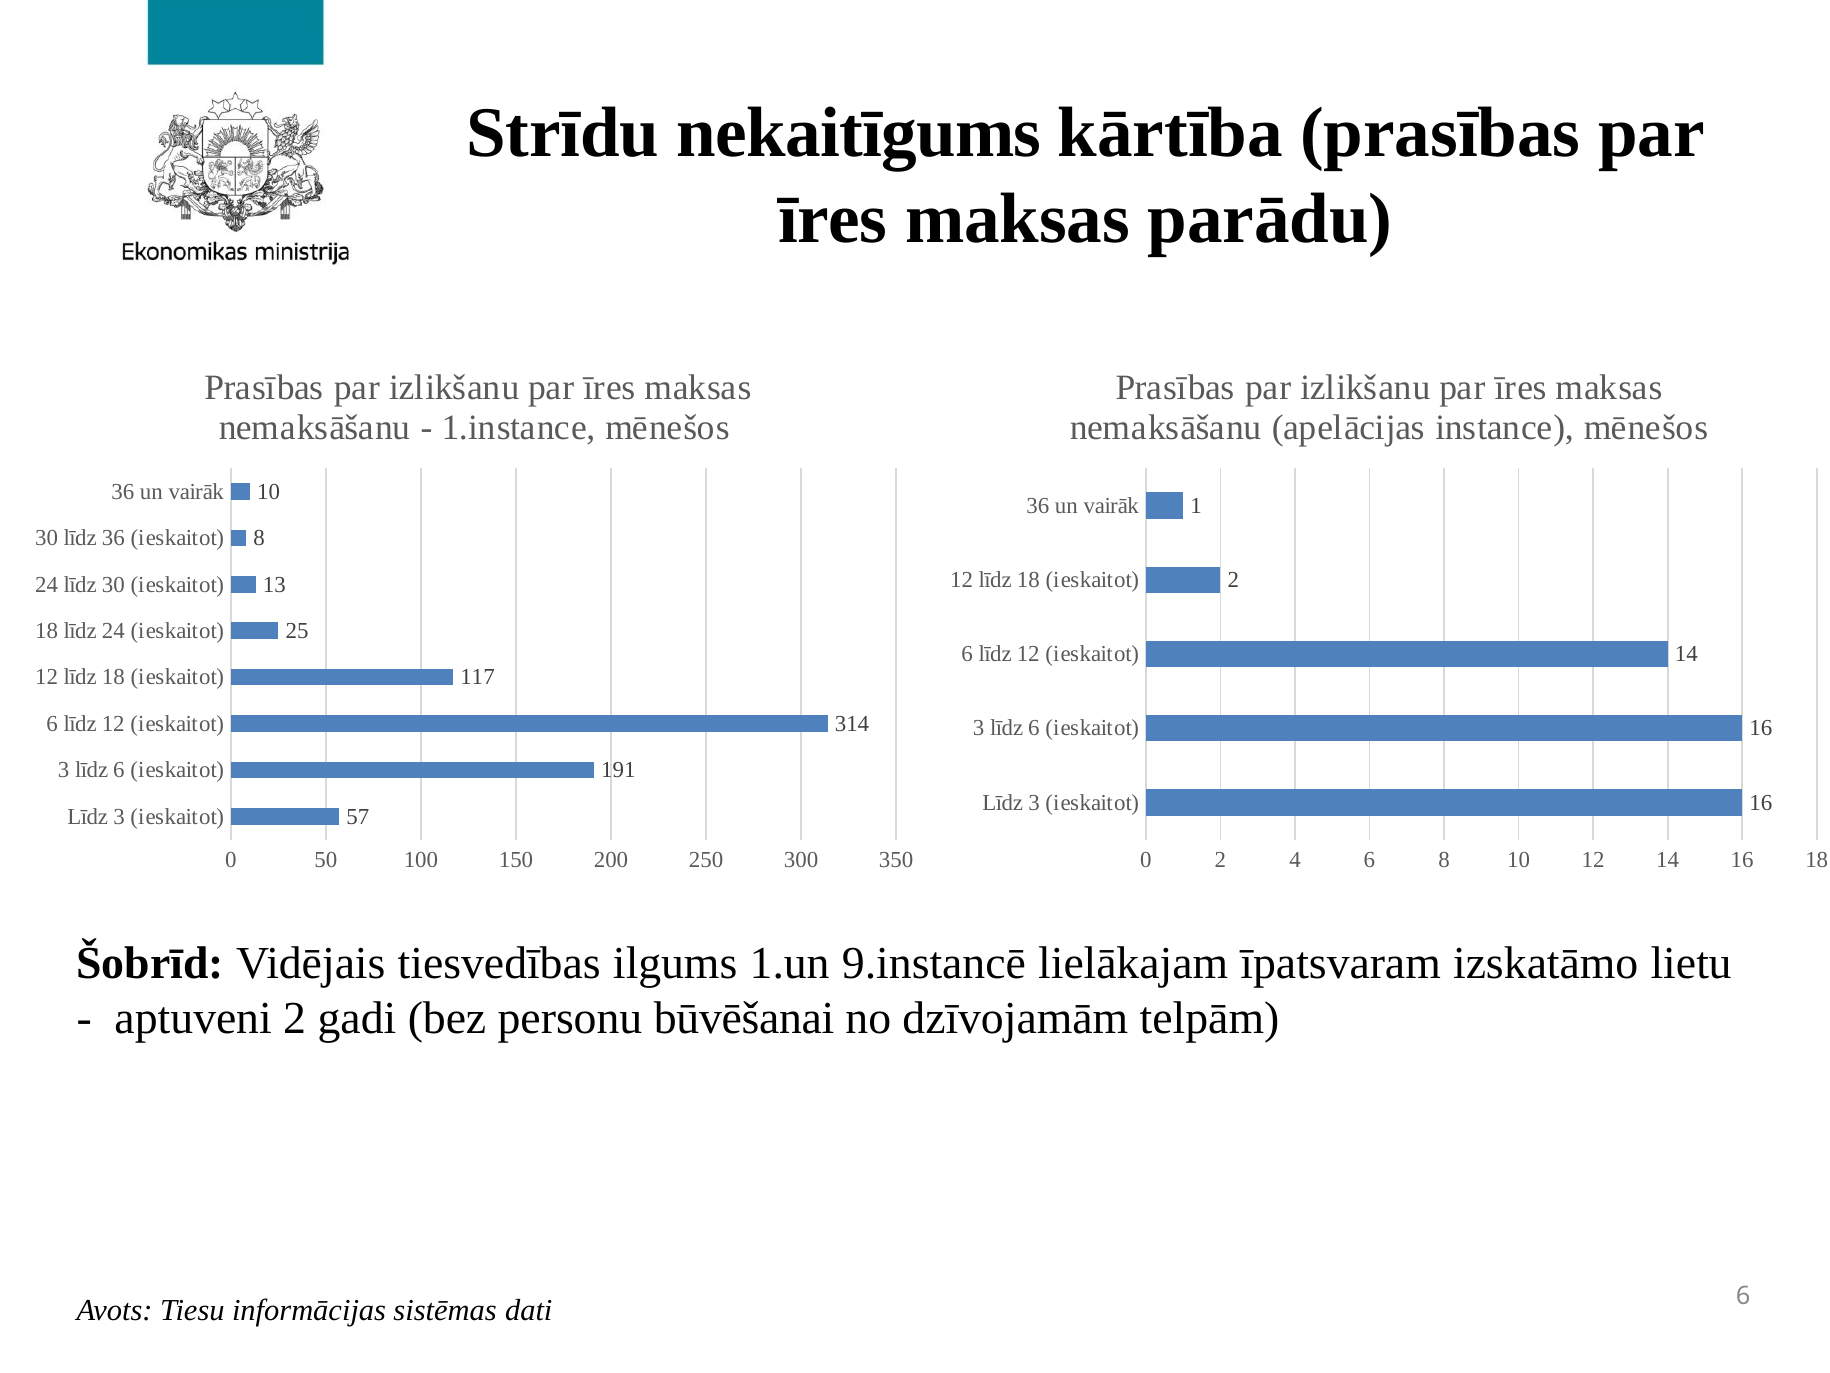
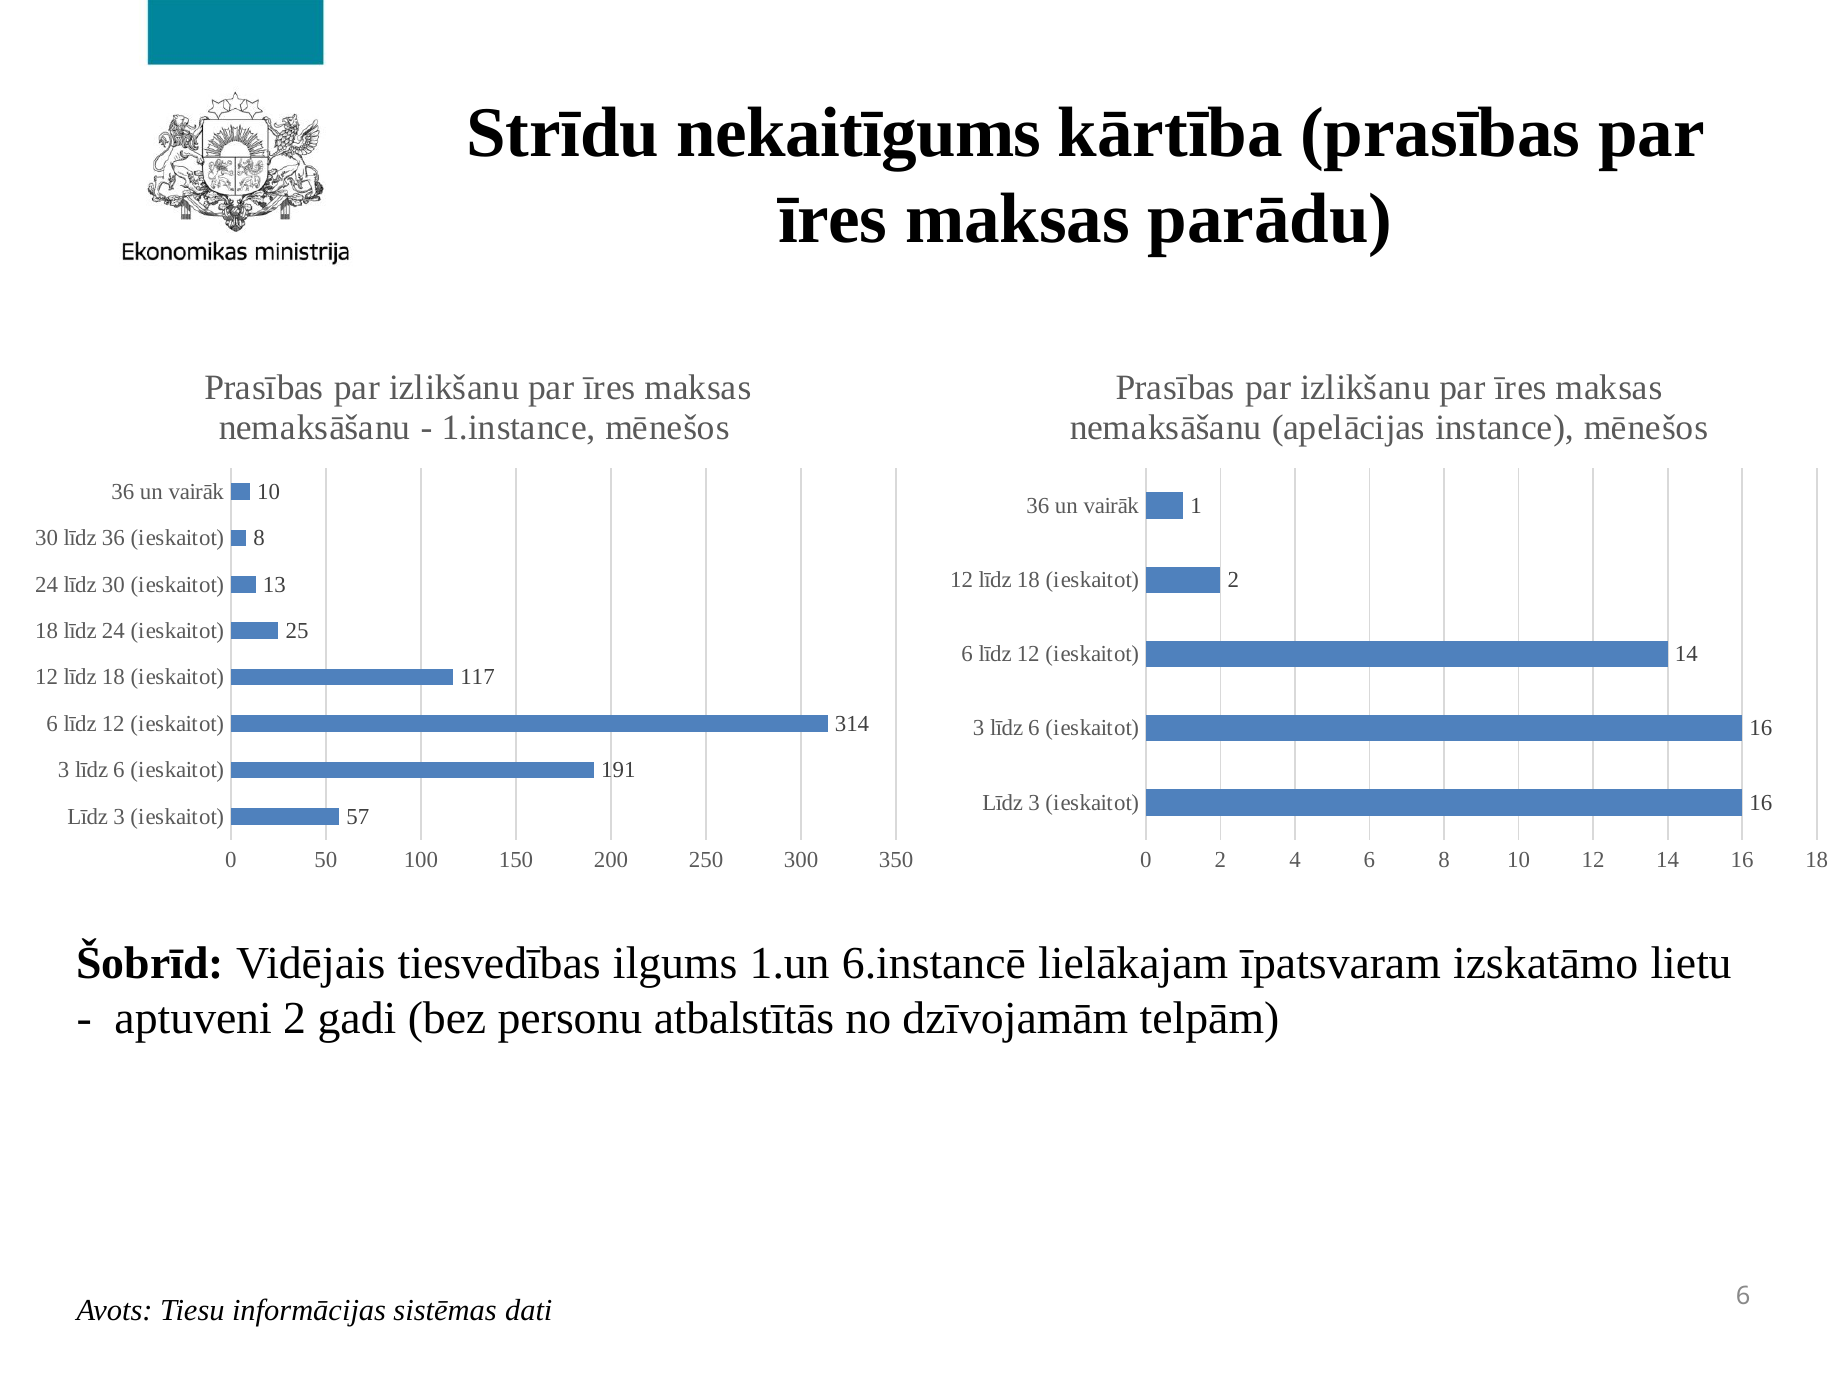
9.instancē: 9.instancē -> 6.instancē
būvēšanai: būvēšanai -> atbalstītās
